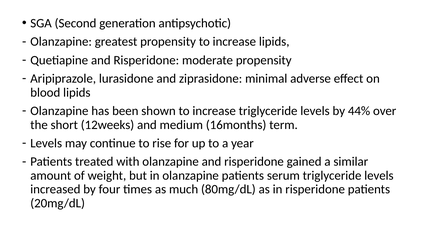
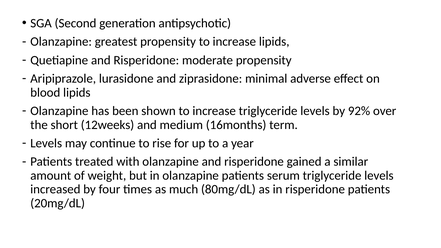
44%: 44% -> 92%
